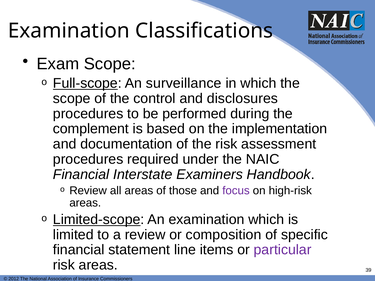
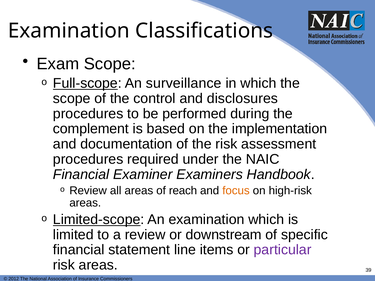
Interstate: Interstate -> Examiner
those: those -> reach
focus colour: purple -> orange
composition: composition -> downstream
